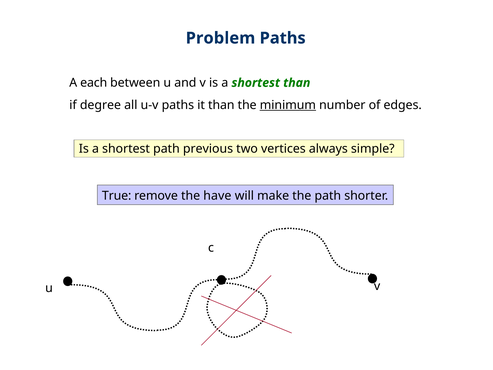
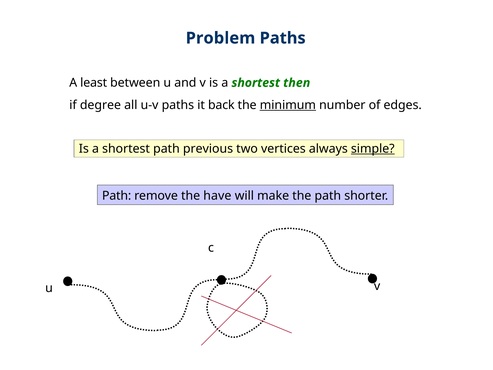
each: each -> least
shortest than: than -> then
it than: than -> back
simple underline: none -> present
True at (117, 196): True -> Path
